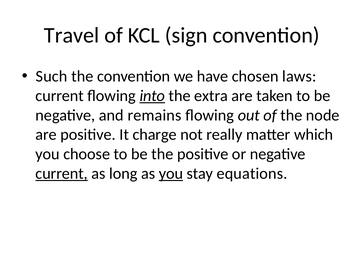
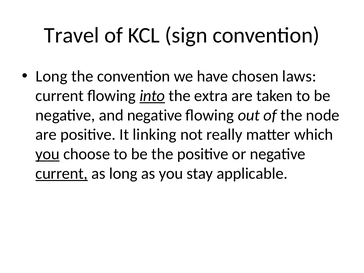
Such at (52, 76): Such -> Long
and remains: remains -> negative
charge: charge -> linking
you at (48, 154) underline: none -> present
you at (171, 173) underline: present -> none
equations: equations -> applicable
